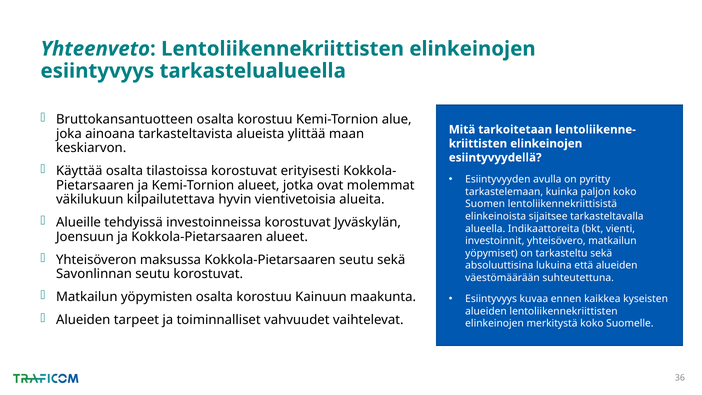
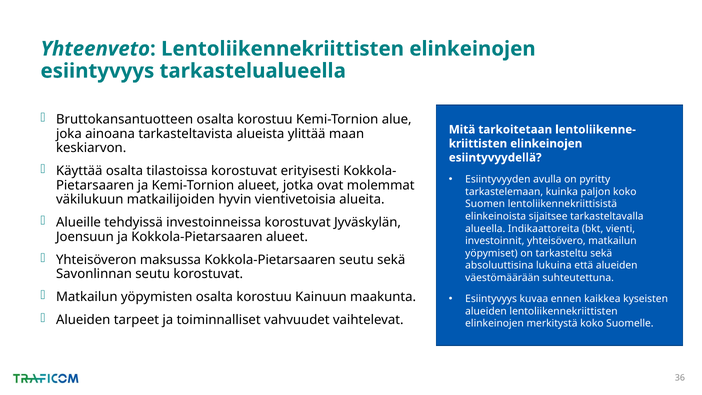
kilpailutettava: kilpailutettava -> matkailijoiden
